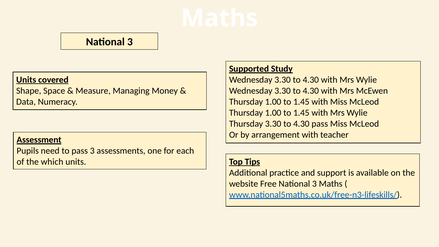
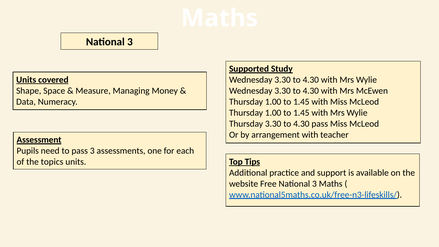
which: which -> topics
